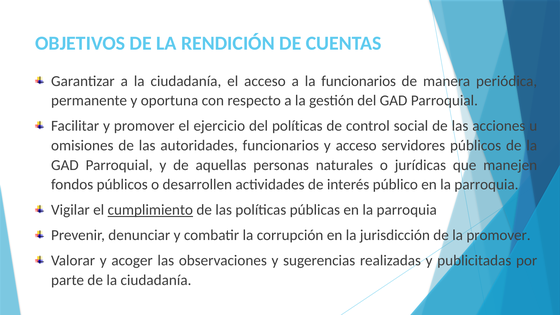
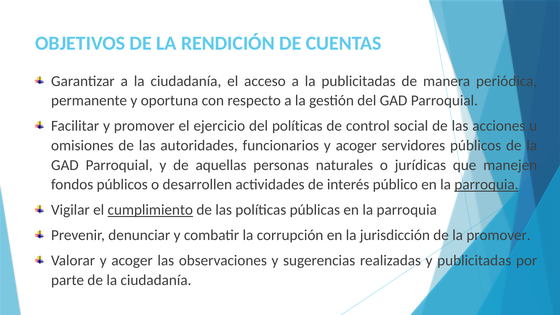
la funcionarios: funcionarios -> publicitadas
funcionarios y acceso: acceso -> acoger
parroquia at (486, 185) underline: none -> present
